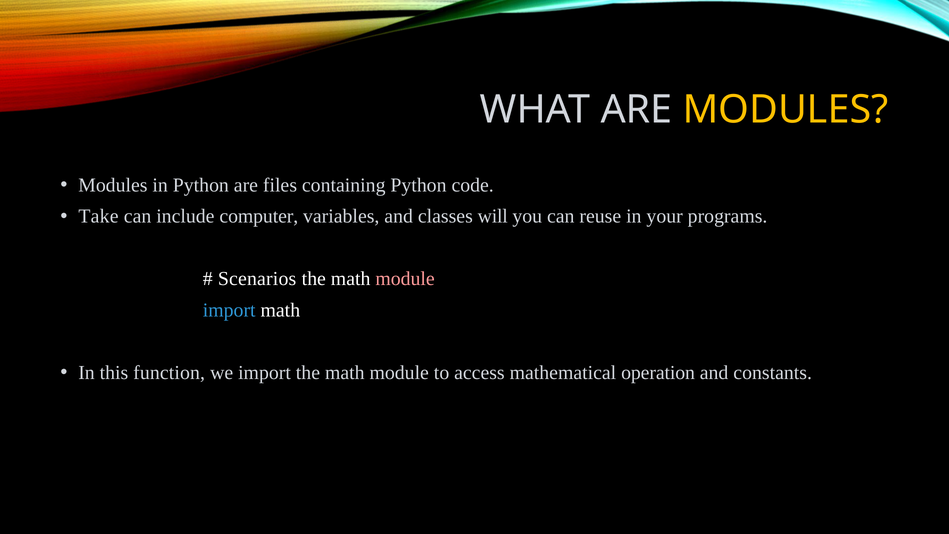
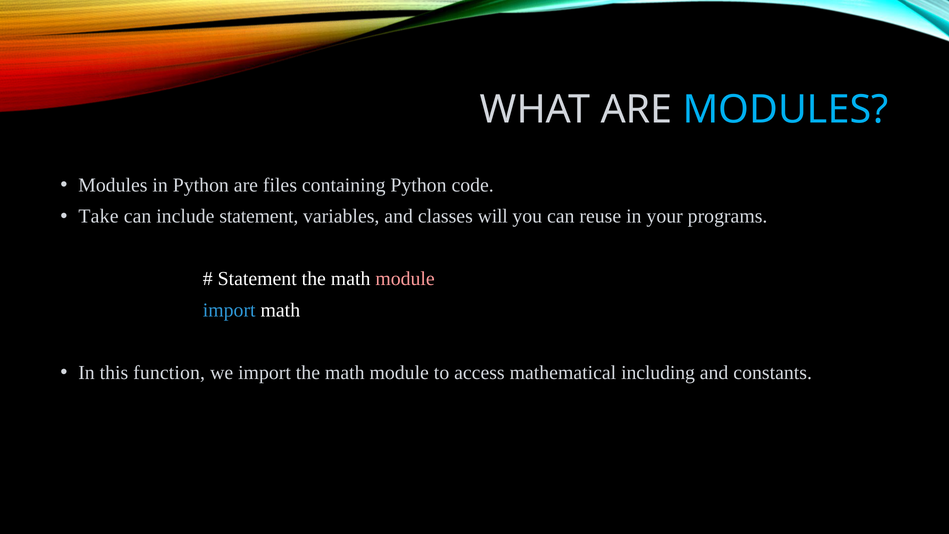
MODULES at (785, 110) colour: yellow -> light blue
include computer: computer -> statement
Scenarios at (257, 279): Scenarios -> Statement
operation: operation -> including
